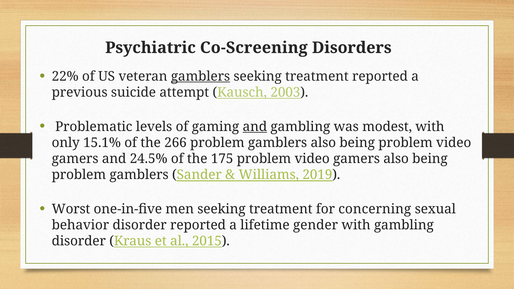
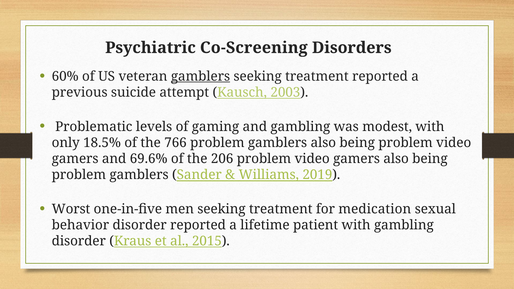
22%: 22% -> 60%
and at (255, 127) underline: present -> none
15.1%: 15.1% -> 18.5%
266: 266 -> 766
24.5%: 24.5% -> 69.6%
175: 175 -> 206
concerning: concerning -> medication
gender: gender -> patient
